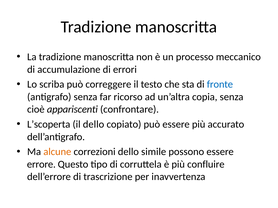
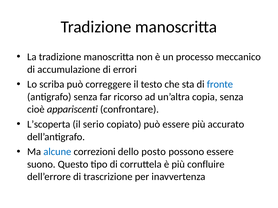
il dello: dello -> serio
alcune colour: orange -> blue
simile: simile -> posto
errore: errore -> suono
